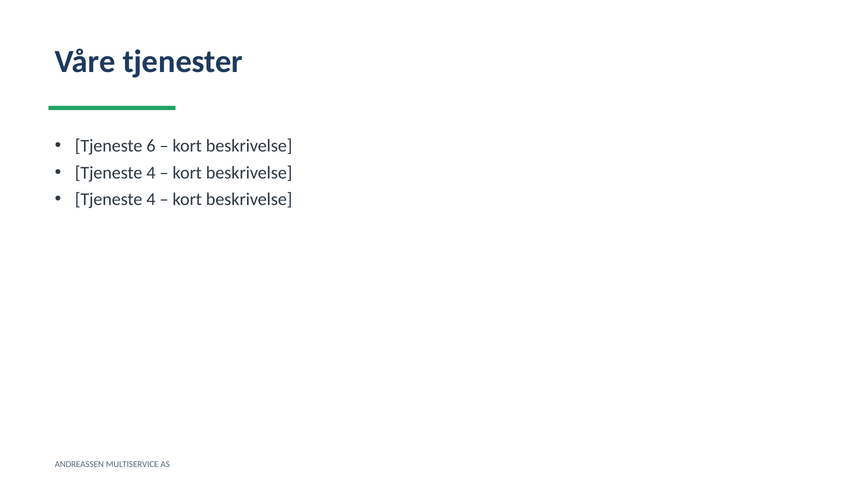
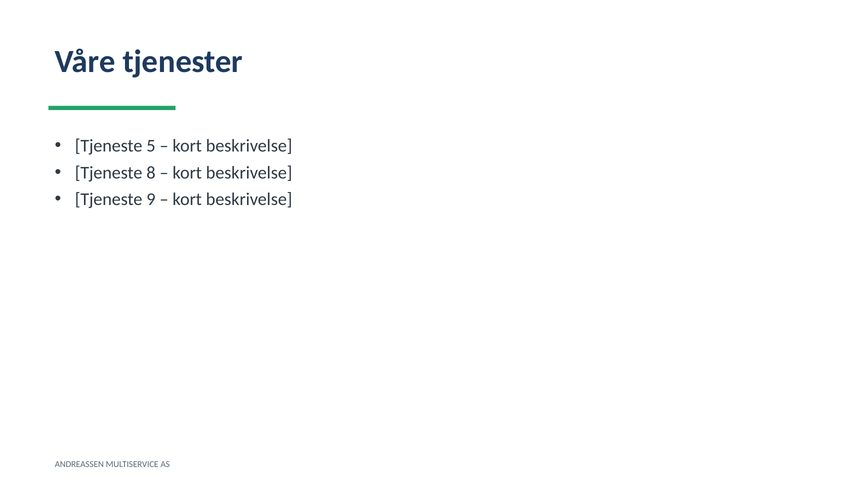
6: 6 -> 5
4 at (151, 173): 4 -> 8
4 at (151, 200): 4 -> 9
